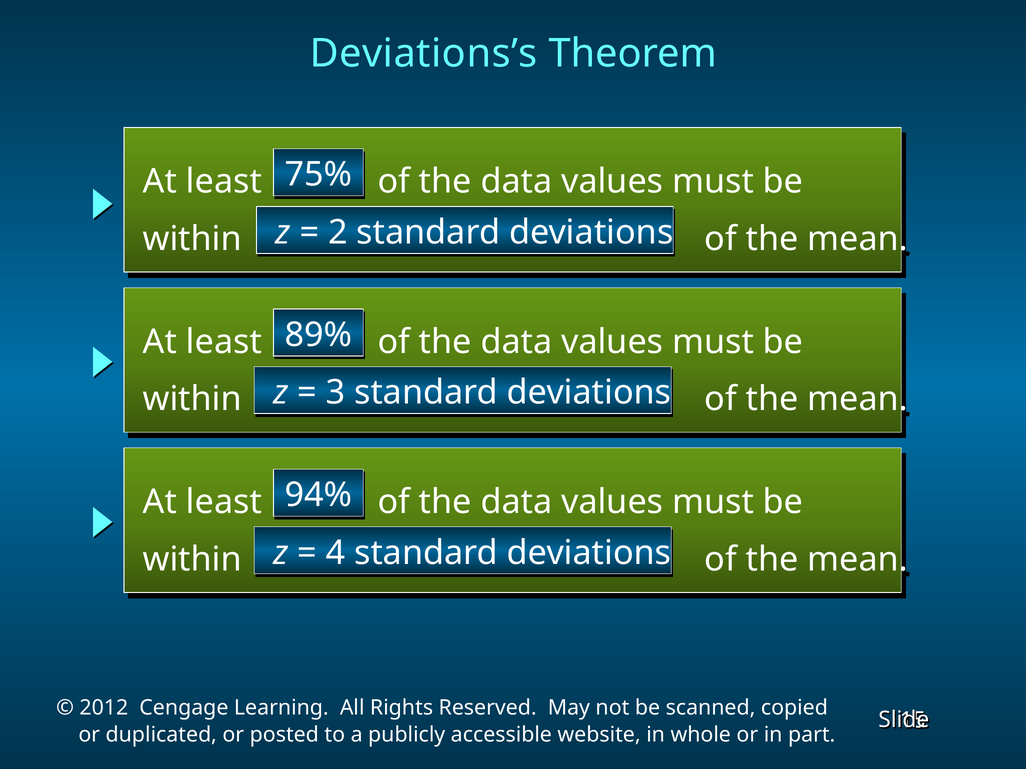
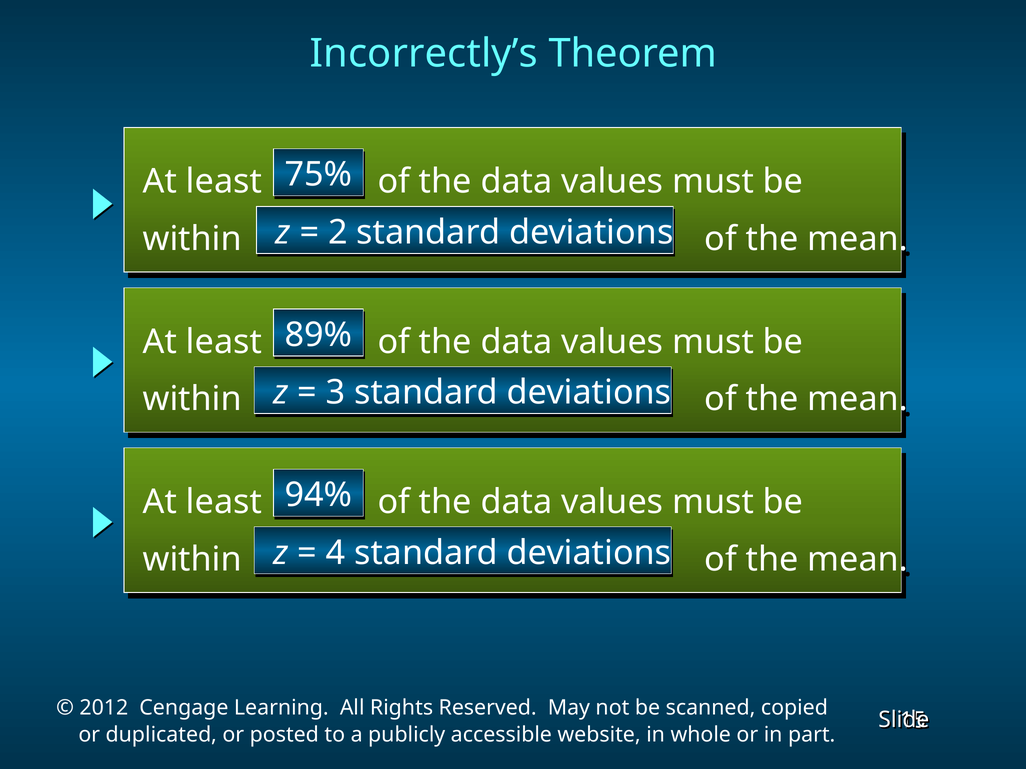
Deviations’s: Deviations’s -> Incorrectly’s
